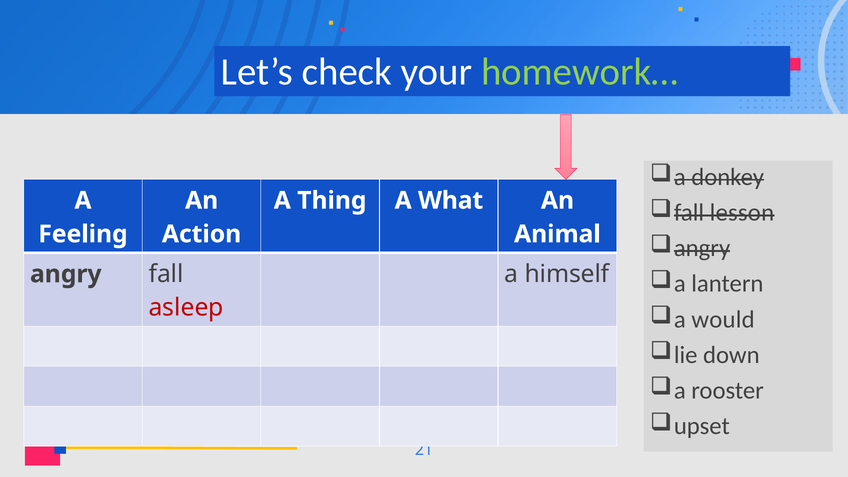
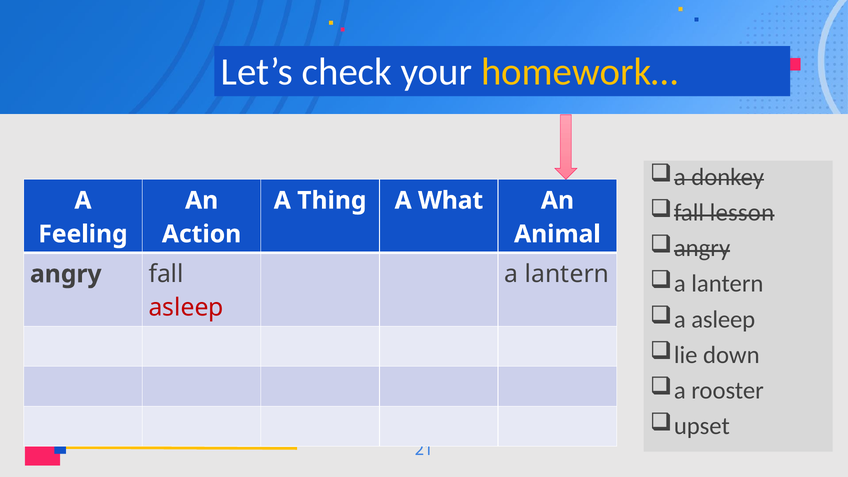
homework… colour: light green -> yellow
himself at (567, 274): himself -> lantern
a would: would -> asleep
